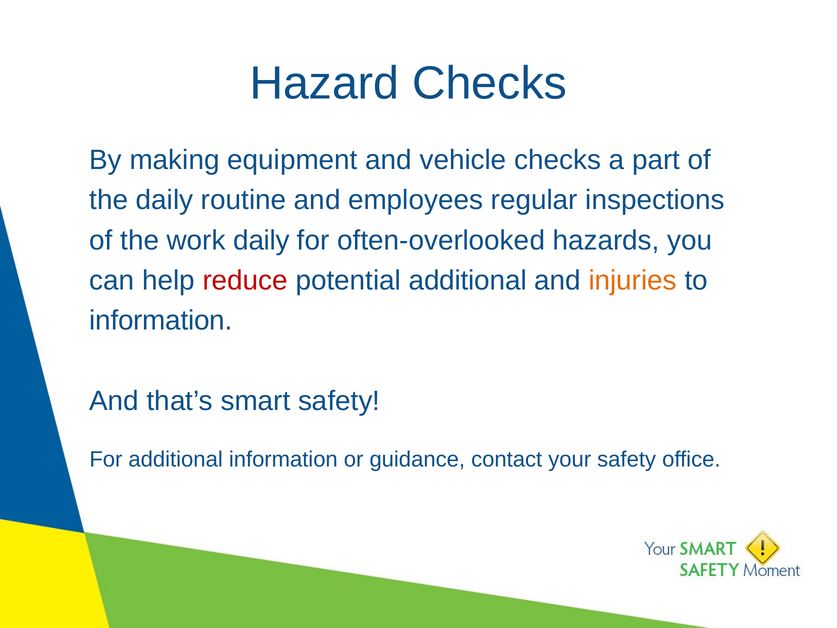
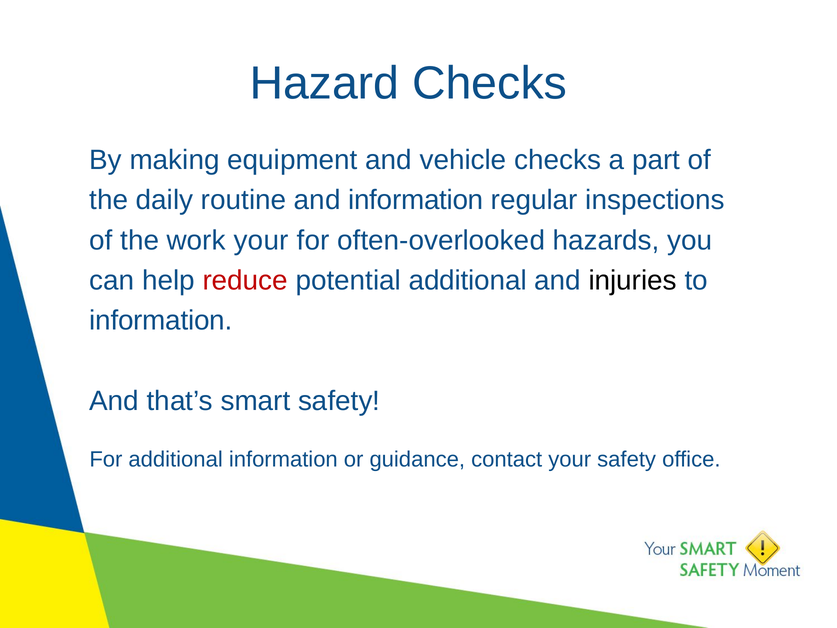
and employees: employees -> information
work daily: daily -> your
injuries colour: orange -> black
